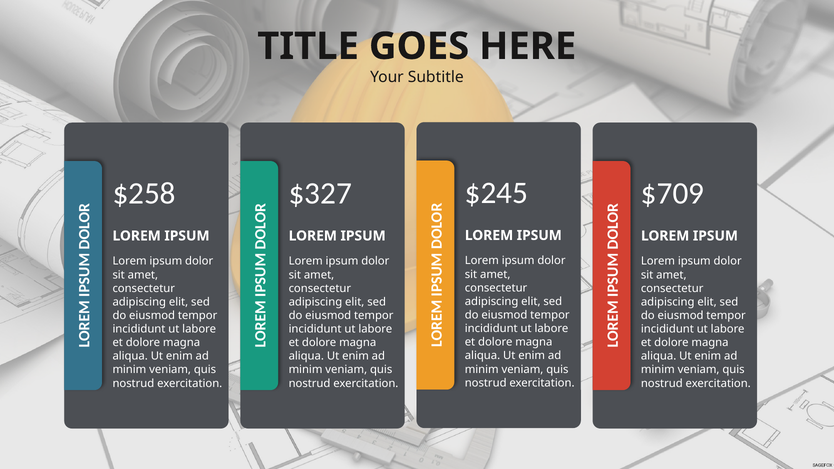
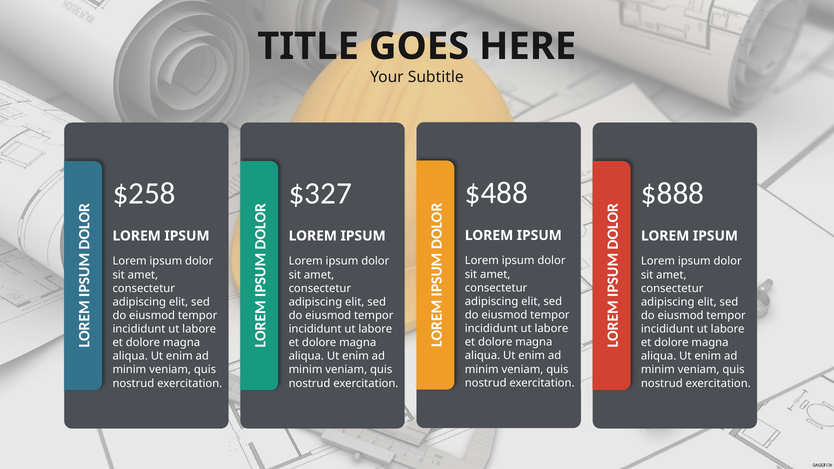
$245: $245 -> $488
$709: $709 -> $888
